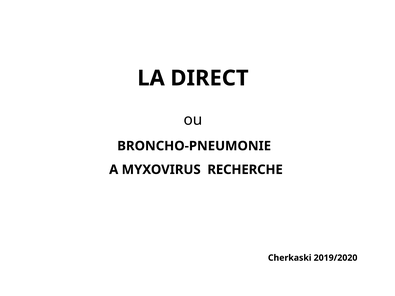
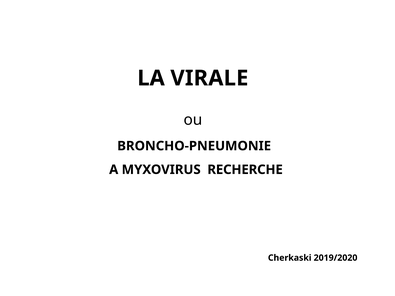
DIRECT: DIRECT -> VIRALE
